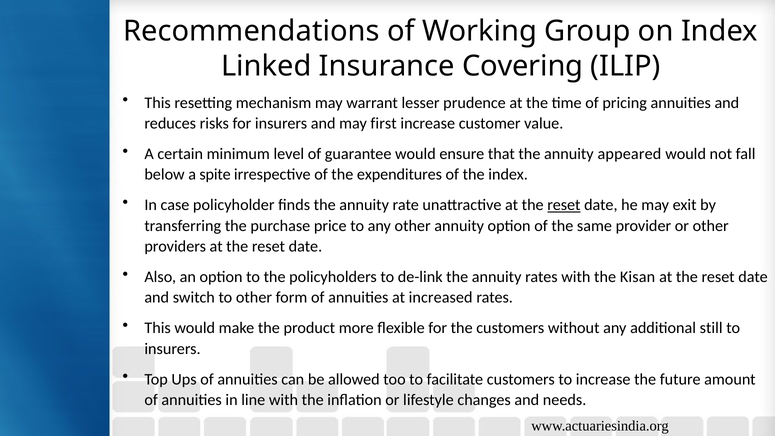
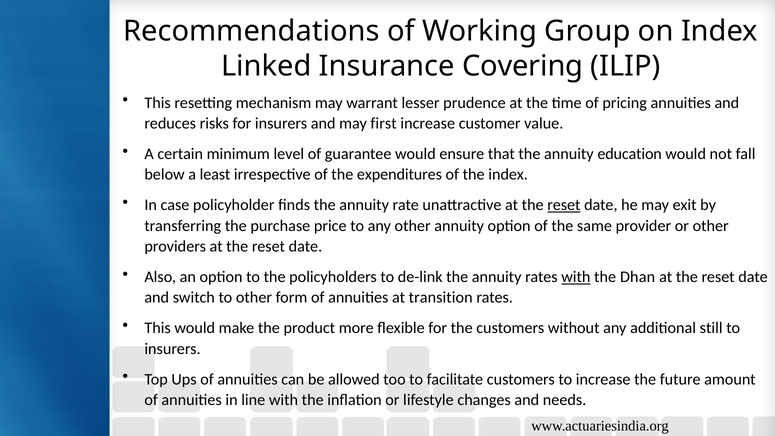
appeared: appeared -> education
spite: spite -> least
with at (576, 277) underline: none -> present
Kisan: Kisan -> Dhan
increased: increased -> transition
